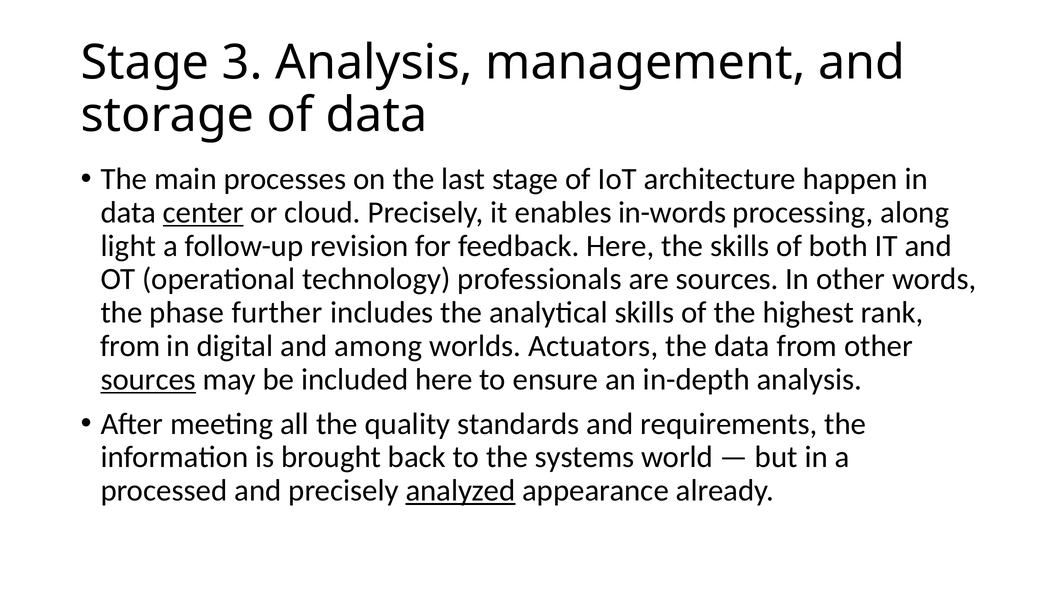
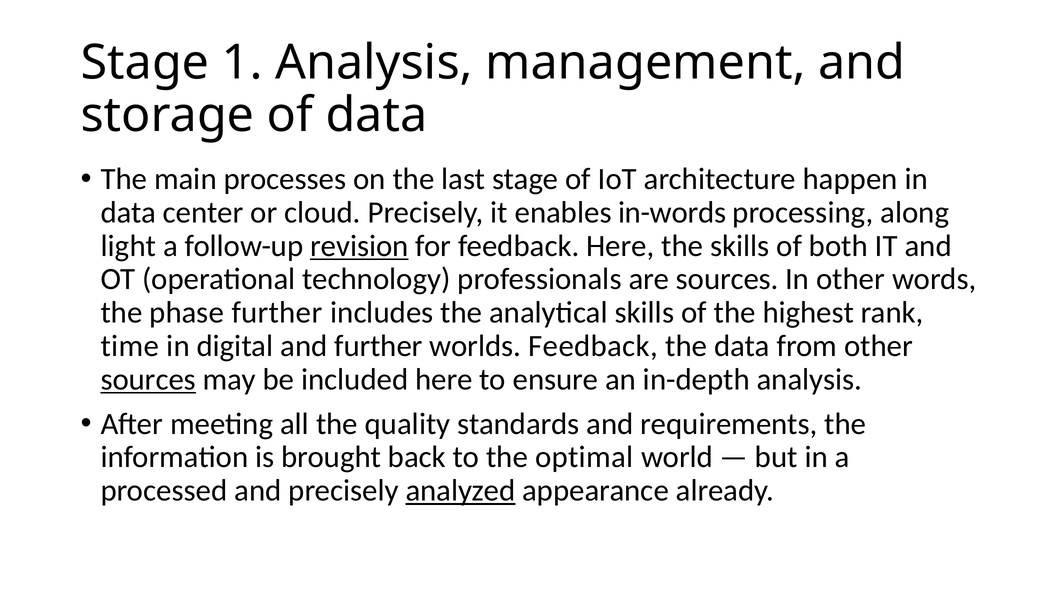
3: 3 -> 1
center underline: present -> none
revision underline: none -> present
from at (130, 346): from -> time
and among: among -> further
worlds Actuators: Actuators -> Feedback
systems: systems -> optimal
